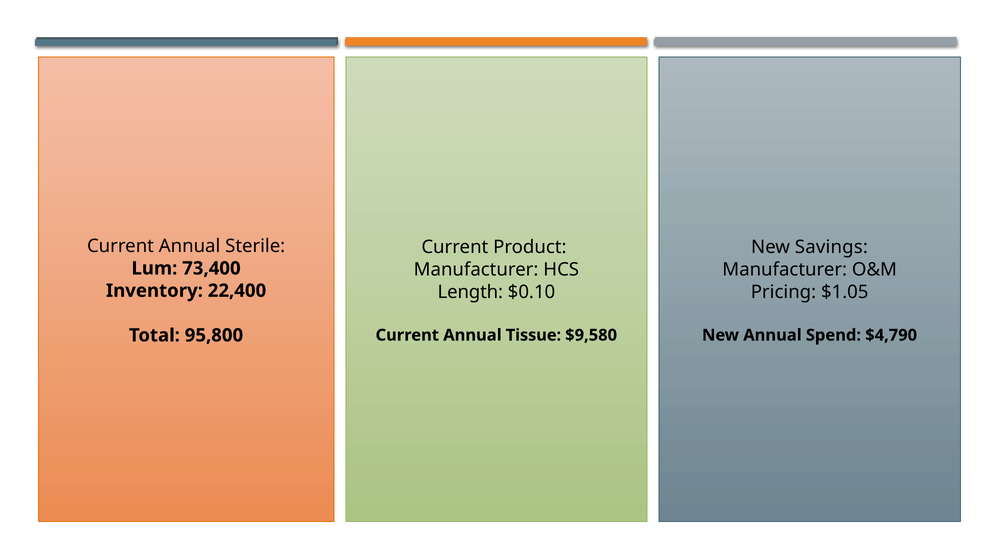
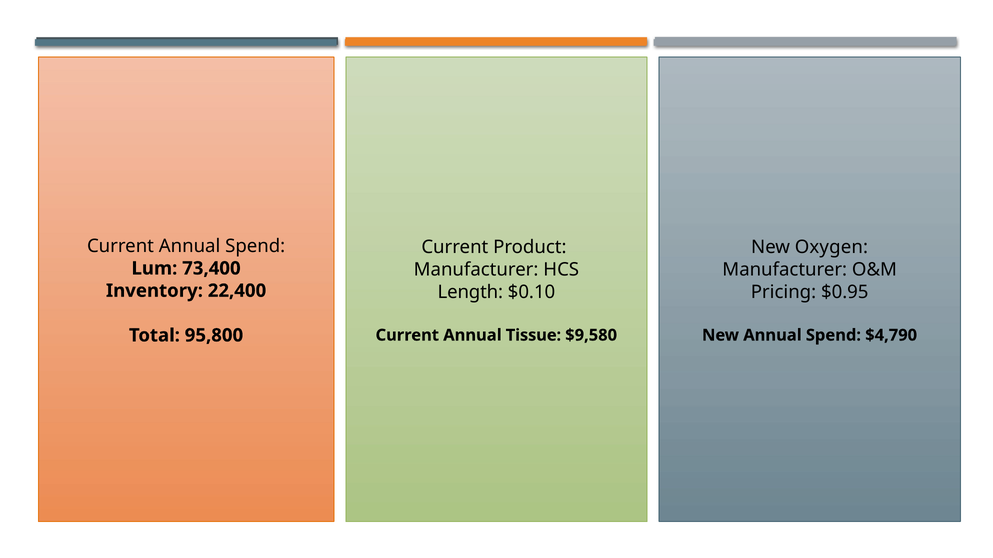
Current Annual Sterile: Sterile -> Spend
Savings: Savings -> Oxygen
$1.05: $1.05 -> $0.95
